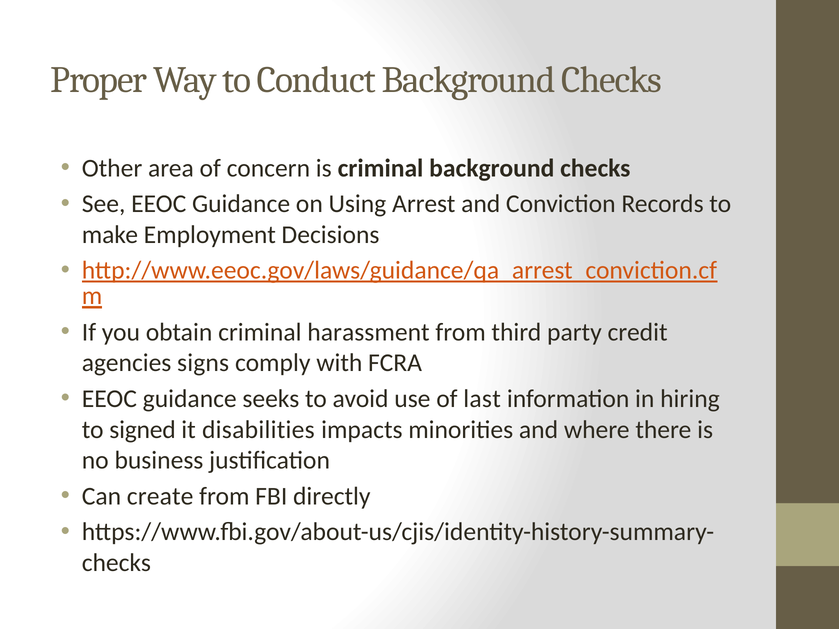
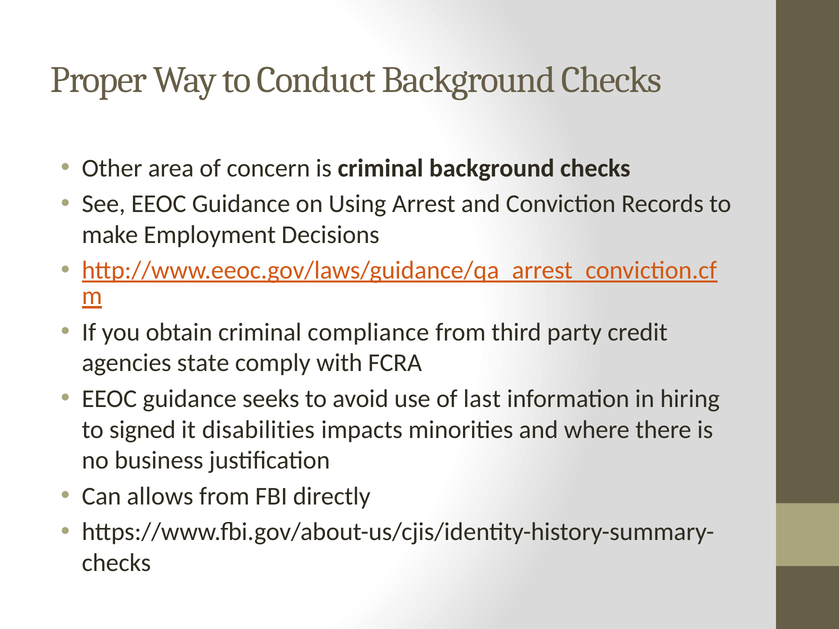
harassment: harassment -> compliance
signs: signs -> state
create: create -> allows
